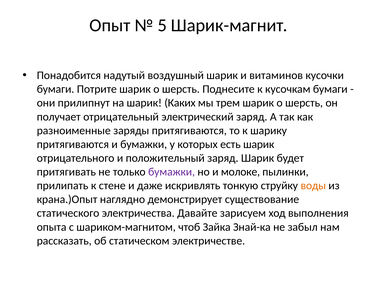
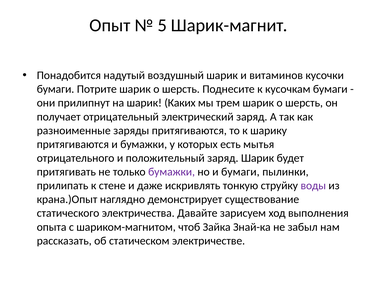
есть шарик: шарик -> мытья
и молоке: молоке -> бумаги
воды colour: orange -> purple
